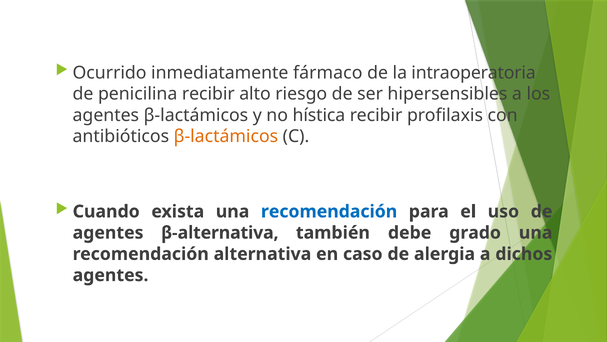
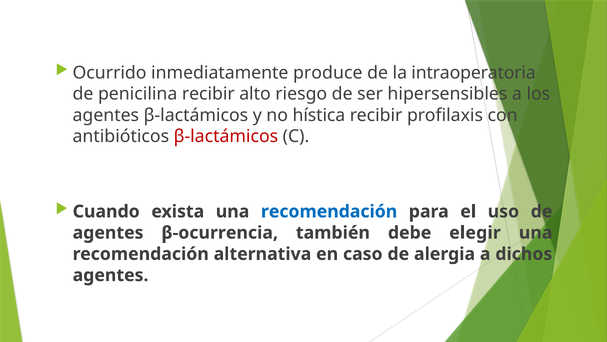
fármaco: fármaco -> produce
β-lactámicos at (226, 136) colour: orange -> red
β-alternativa: β-alternativa -> β-ocurrencia
grado: grado -> elegir
